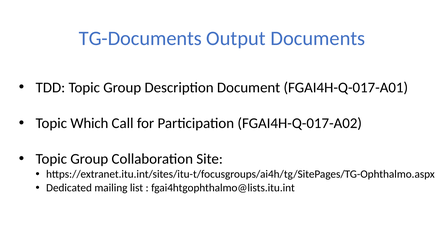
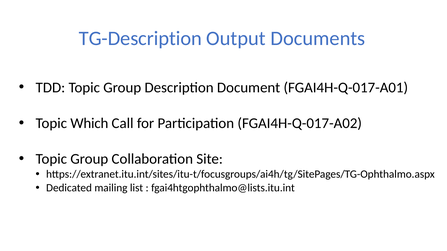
TG-Documents: TG-Documents -> TG-Description
